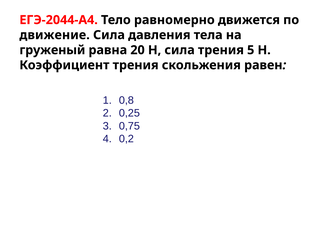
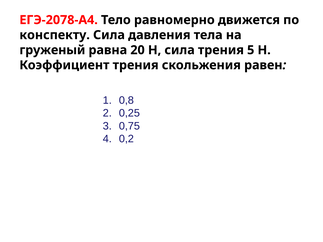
ЕГЭ-2044-А4: ЕГЭ-2044-А4 -> ЕГЭ-2078-А4
движение: движение -> конспекту
